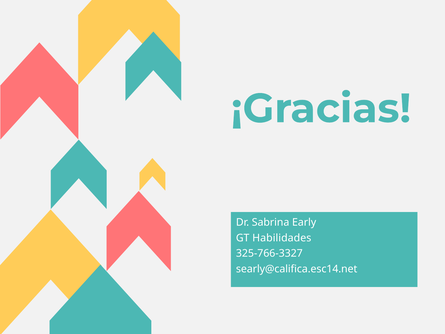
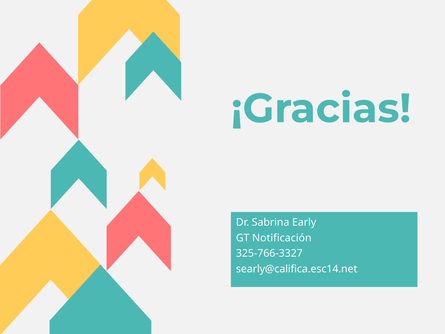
Habilidades: Habilidades -> Notificación
